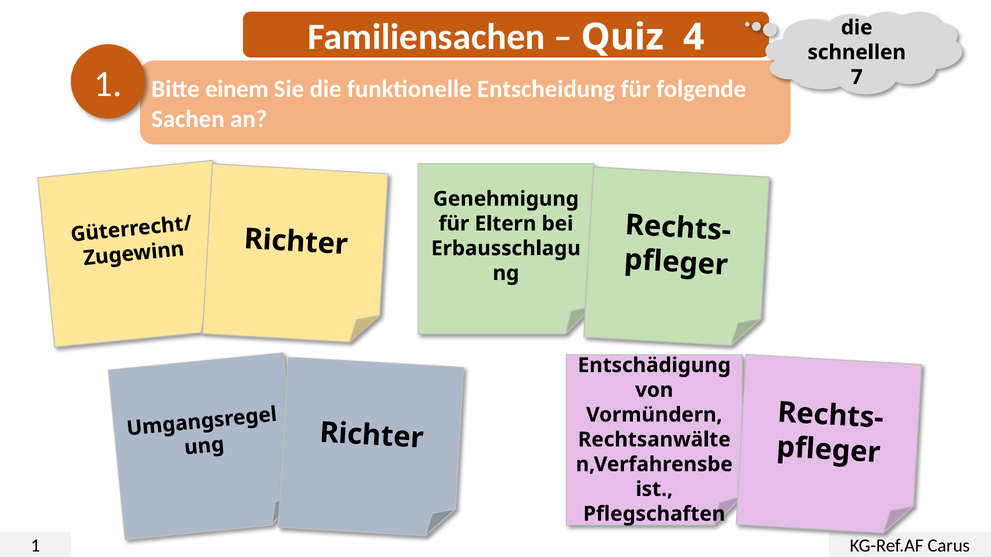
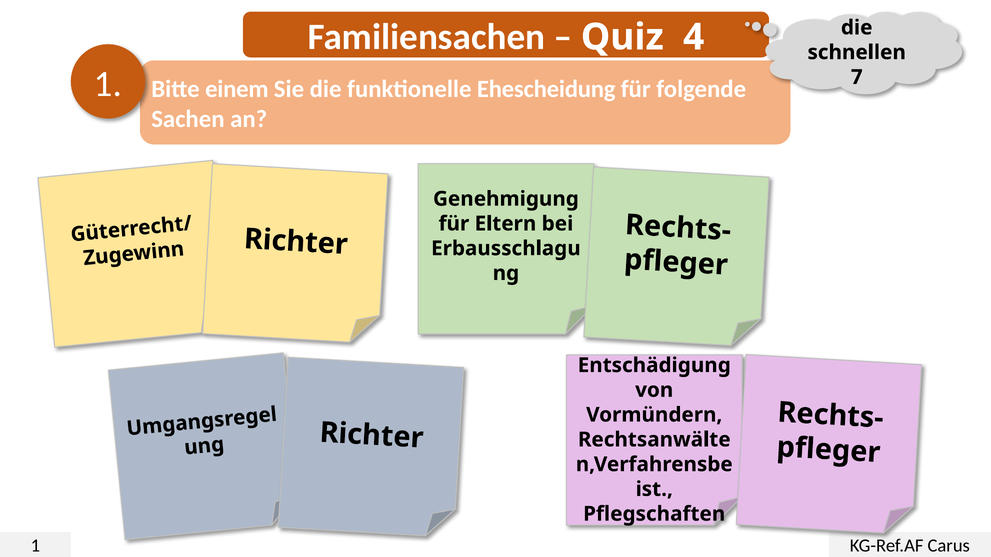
Entscheidung: Entscheidung -> Ehescheidung
